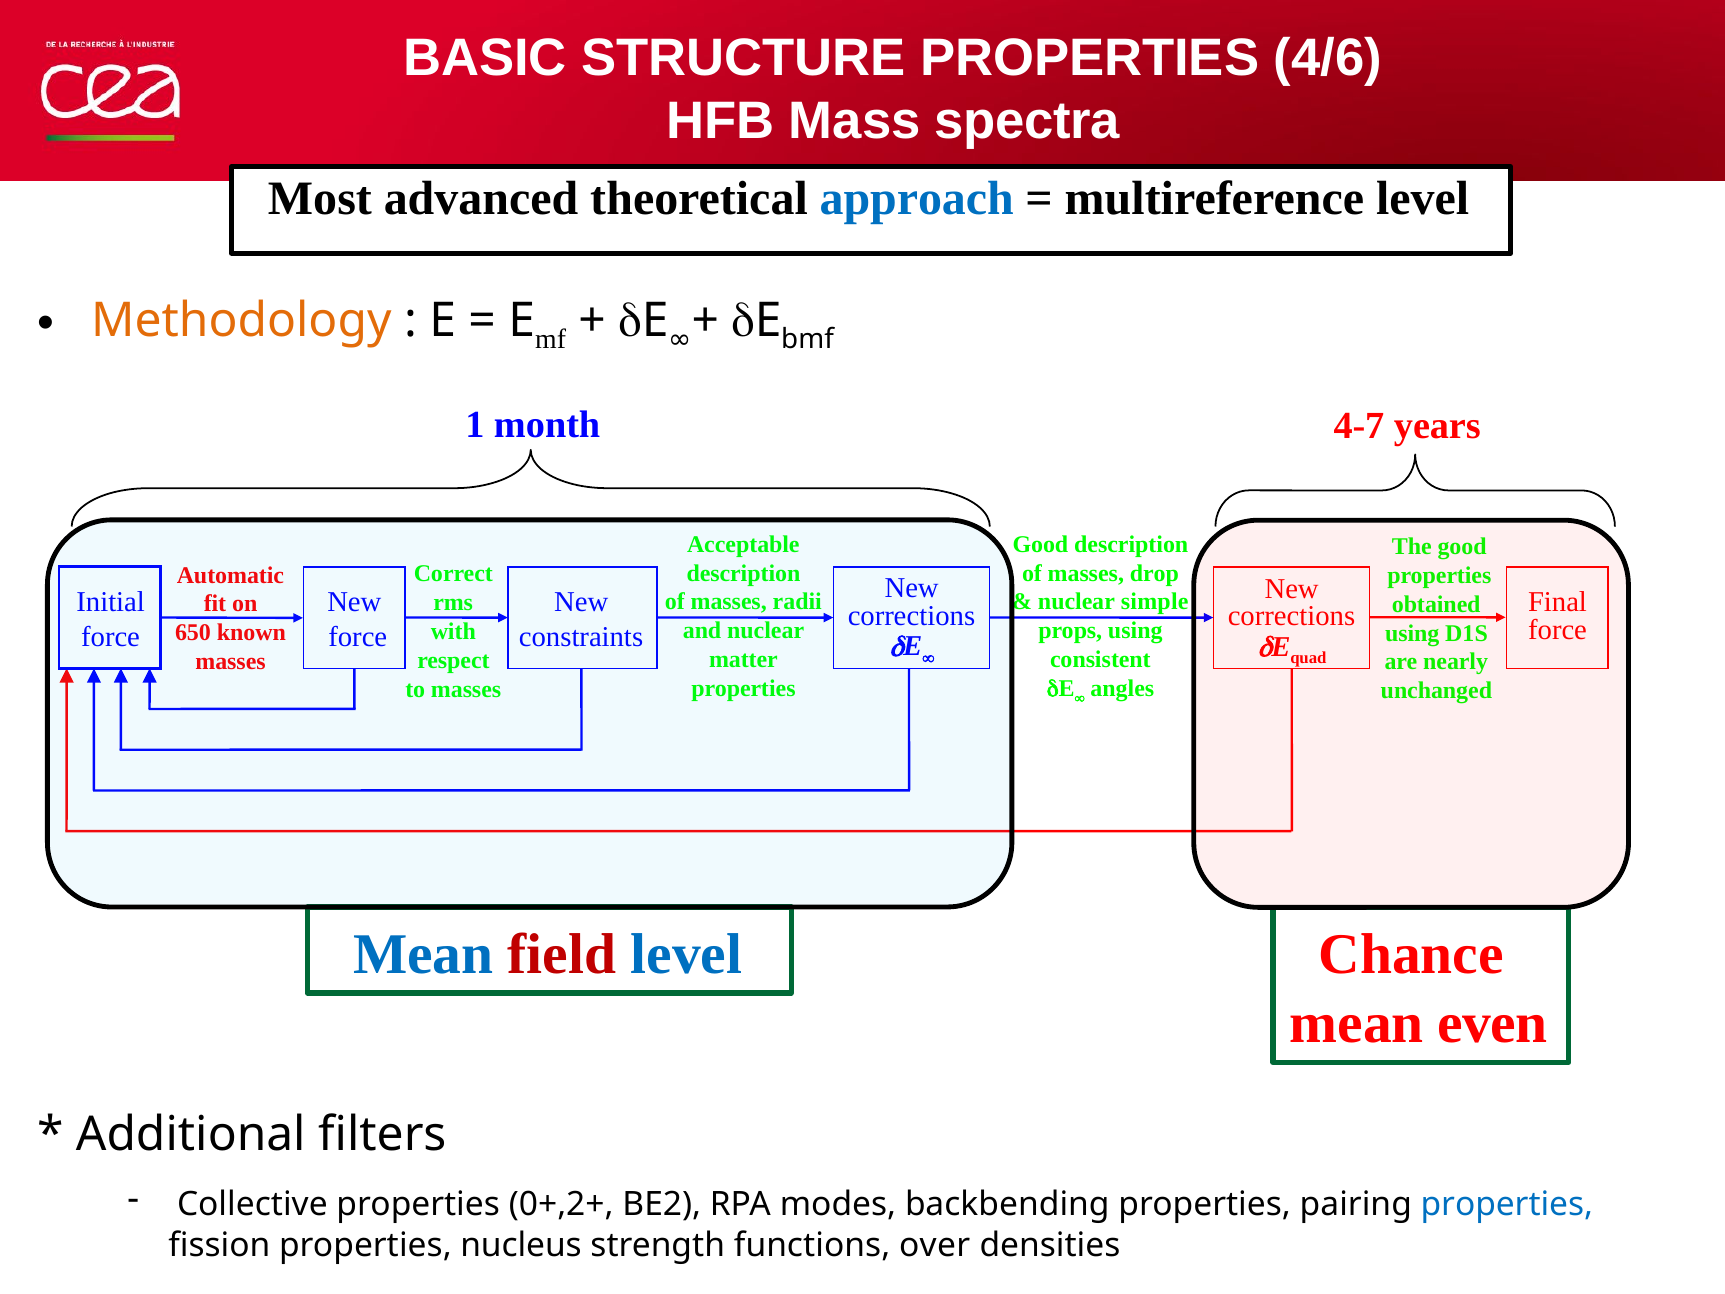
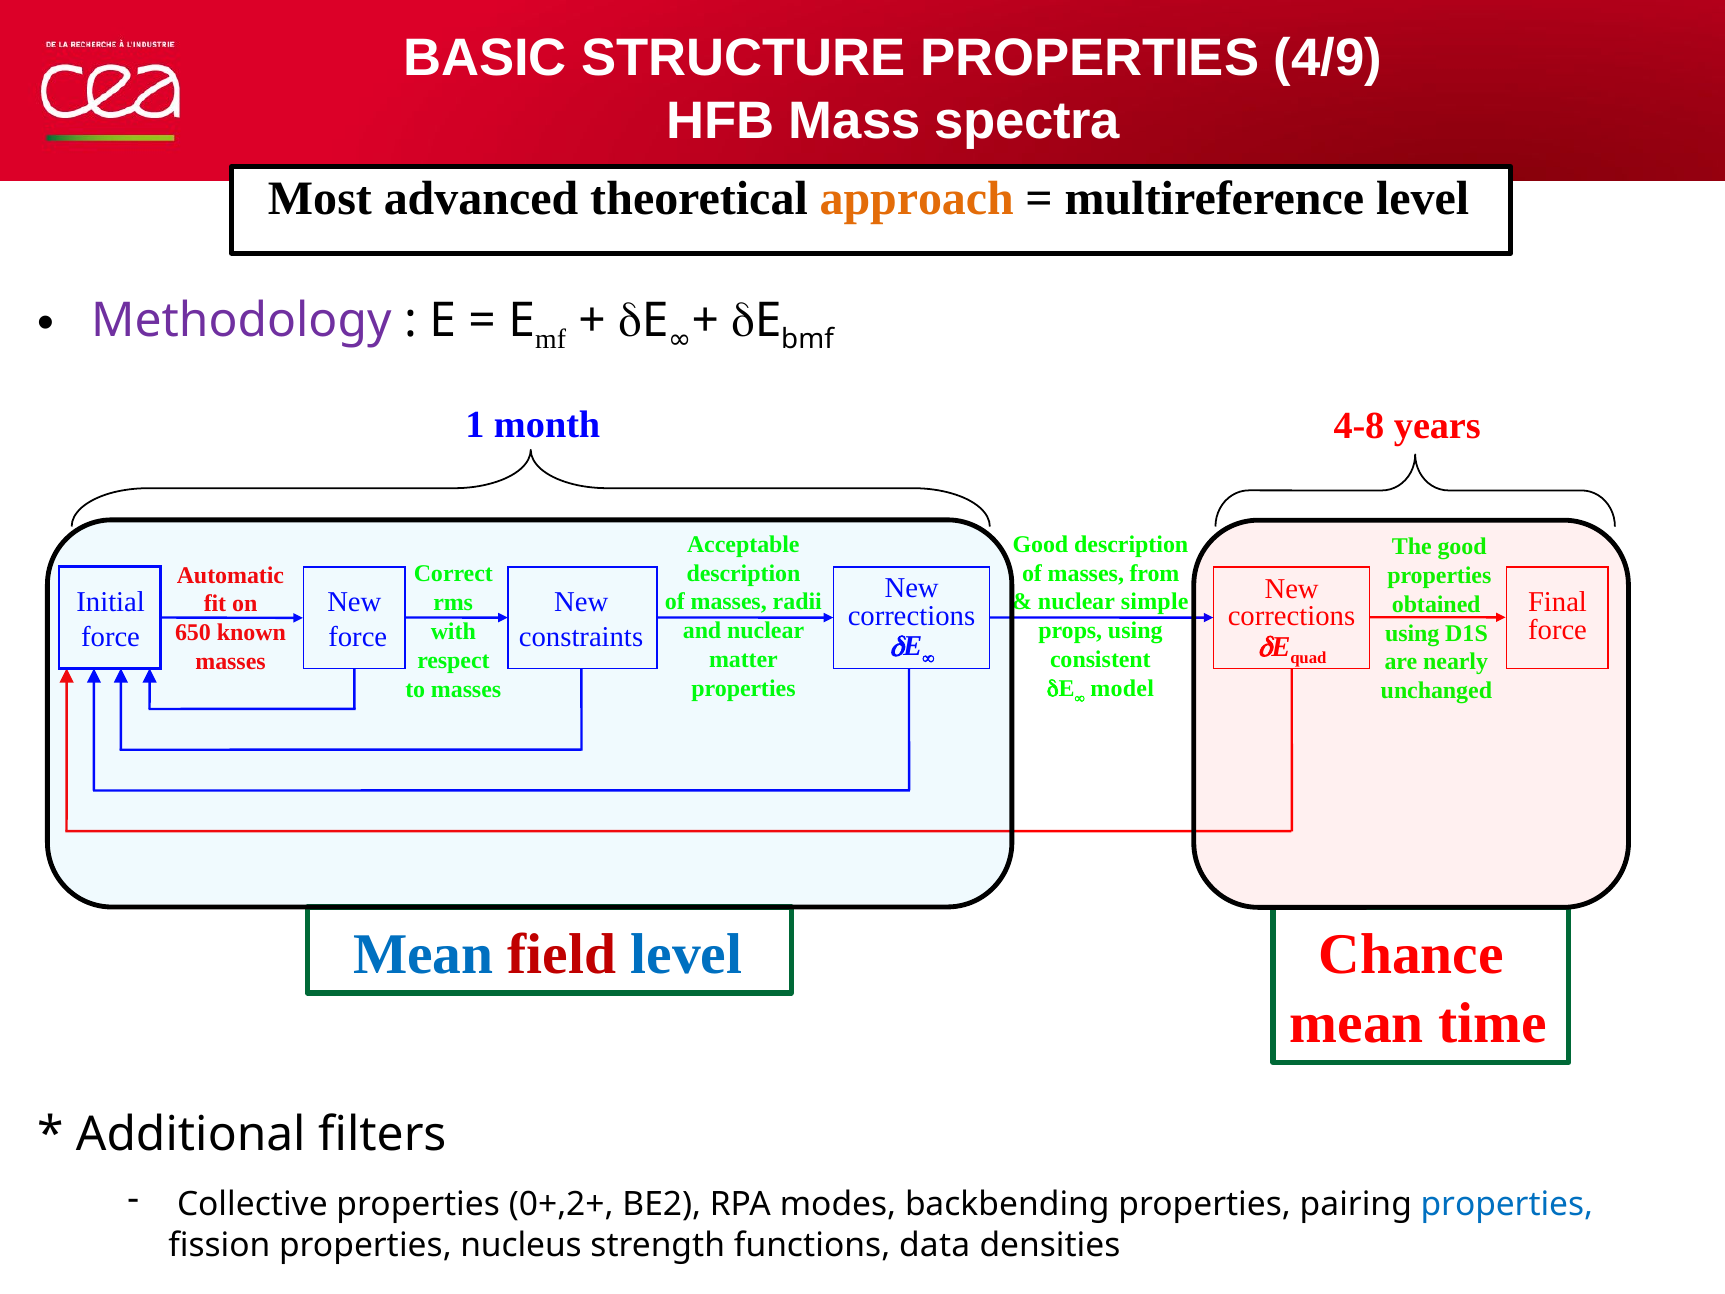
4/6: 4/6 -> 4/9
approach colour: blue -> orange
Methodology colour: orange -> purple
4-7: 4-7 -> 4-8
drop: drop -> from
angles: angles -> model
even: even -> time
over: over -> data
